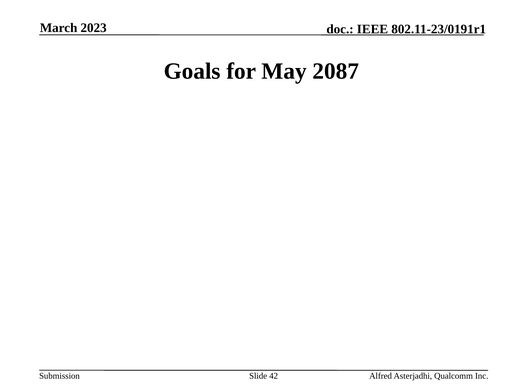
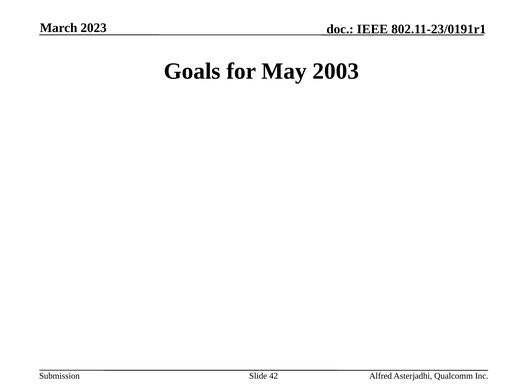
2087: 2087 -> 2003
